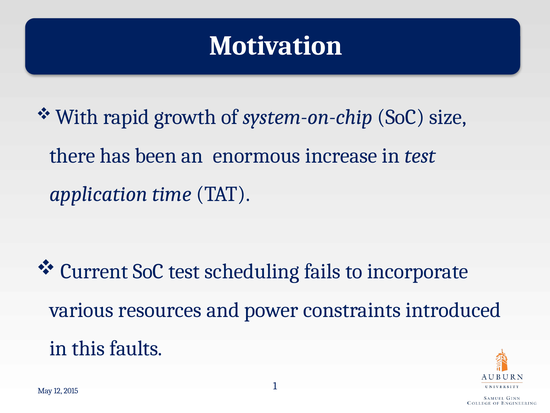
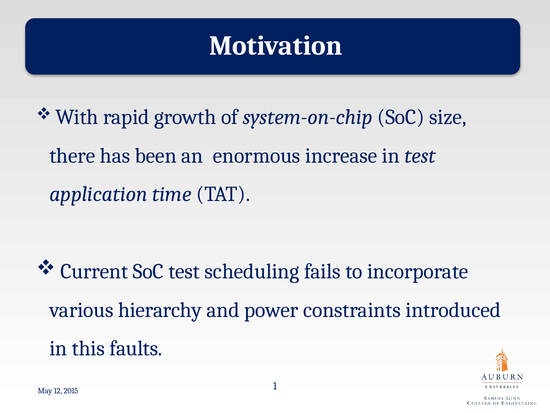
resources: resources -> hierarchy
